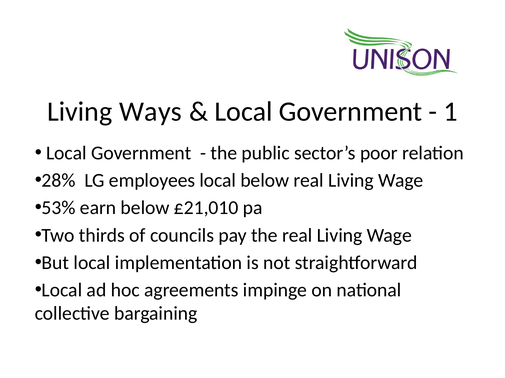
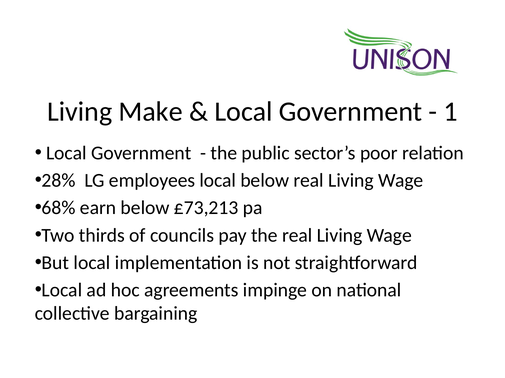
Ways: Ways -> Make
53%: 53% -> 68%
£21,010: £21,010 -> £73,213
